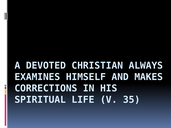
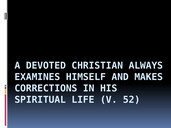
35: 35 -> 52
